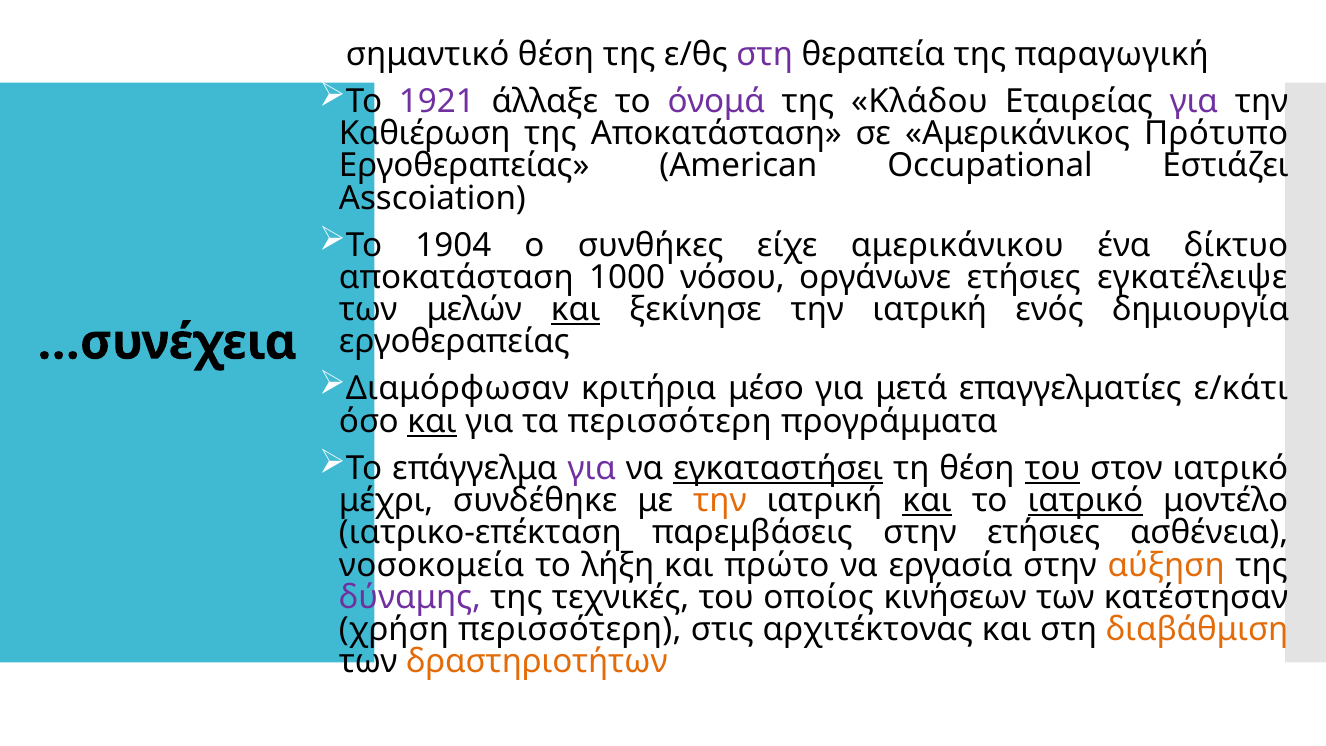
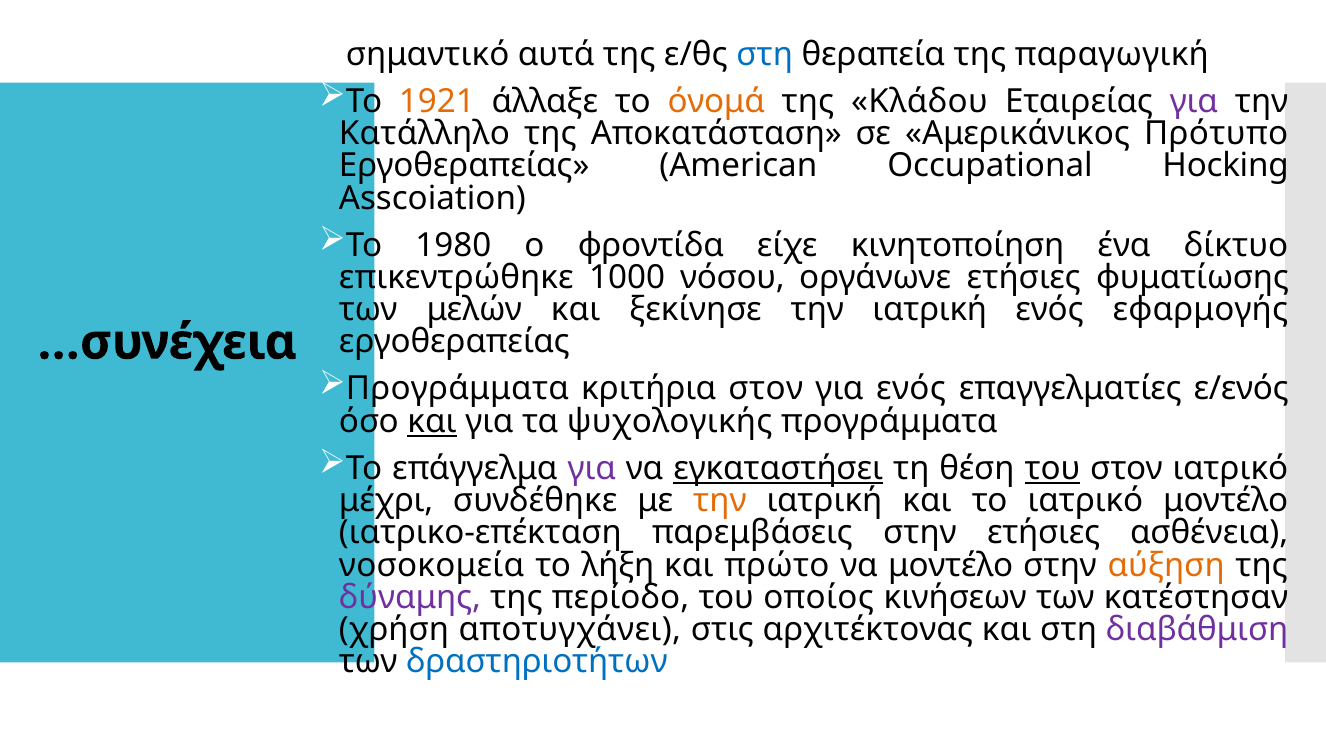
σημαντικό θέση: θέση -> αυτά
στη at (765, 54) colour: purple -> blue
1921 colour: purple -> orange
όνομά colour: purple -> orange
Καθιέρωση: Καθιέρωση -> Κατάλληλο
Εστιάζει: Εστιάζει -> Hocking
1904: 1904 -> 1980
συνθήκες: συνθήκες -> φροντίδα
αμερικάνικου: αμερικάνικου -> κινητοποίηση
αποκατάσταση at (456, 277): αποκατάσταση -> επικεντρώθηκε
εγκατέλειψε: εγκατέλειψε -> φυματίωσης
και at (576, 310) underline: present -> none
δημιουργία: δημιουργία -> εφαρμογής
Διαμόρφωσαν at (458, 389): Διαμόρφωσαν -> Προγράμματα
κριτήρια μέσο: μέσο -> στον
για μετά: μετά -> ενός
ε/κάτι: ε/κάτι -> ε/ενός
τα περισσότερη: περισσότερη -> ψυχολογικής
και at (927, 501) underline: present -> none
ιατρικό at (1085, 501) underline: present -> none
να εργασία: εργασία -> μοντέλο
τεχνικές: τεχνικές -> περίοδο
χρήση περισσότερη: περισσότερη -> αποτυγχάνει
διαβάθμιση colour: orange -> purple
δραστηριοτήτων colour: orange -> blue
